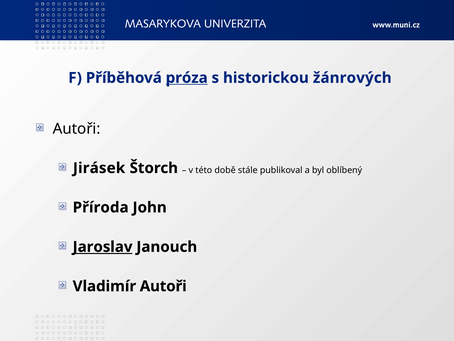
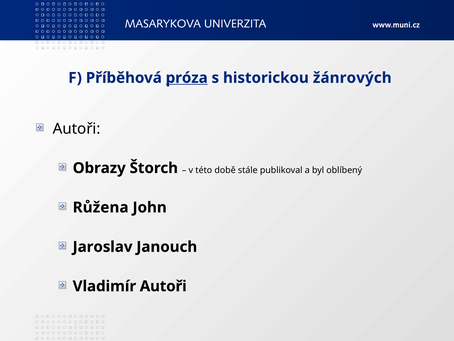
Jirásek: Jirásek -> Obrazy
Příroda: Příroda -> Růžena
Jaroslav underline: present -> none
